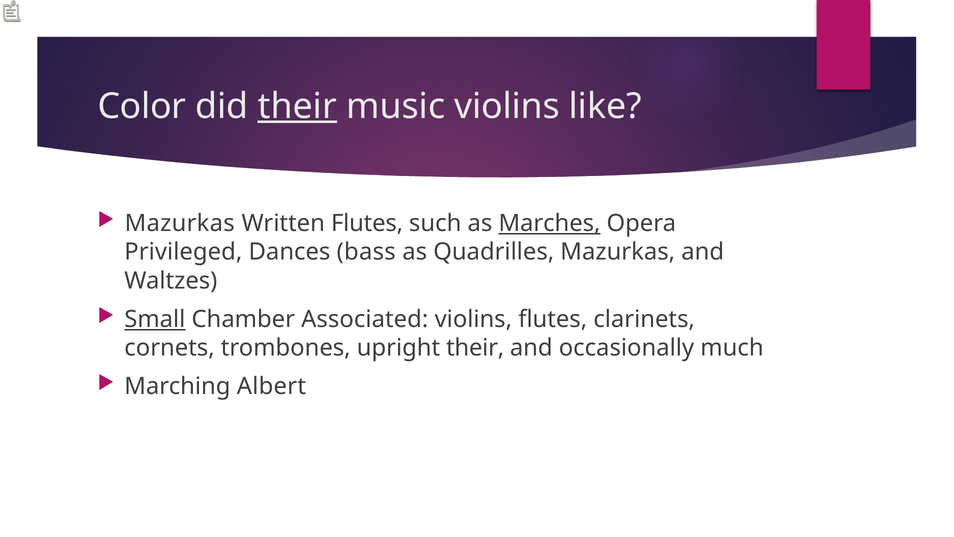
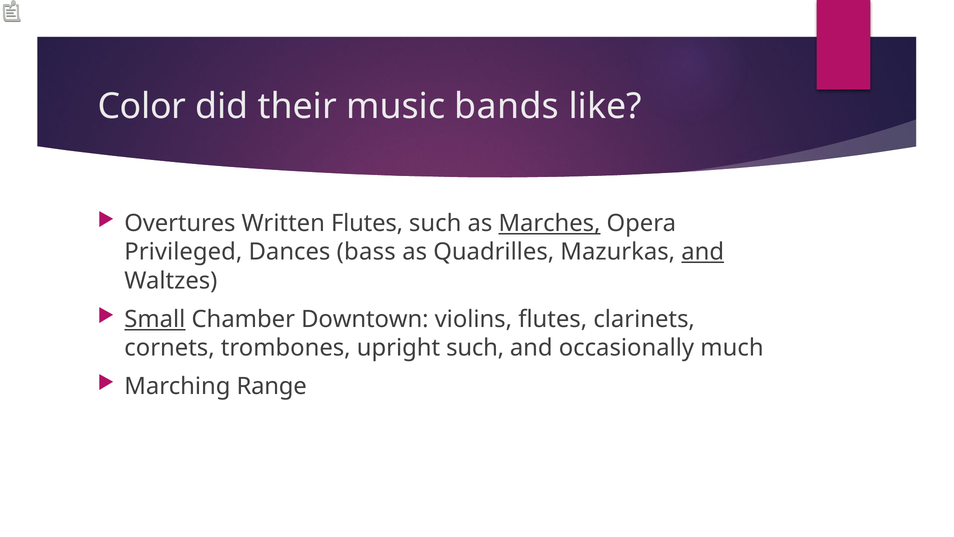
their at (297, 106) underline: present -> none
music violins: violins -> bands
Mazurkas at (180, 223): Mazurkas -> Overtures
and at (703, 252) underline: none -> present
Associated: Associated -> Downtown
upright their: their -> such
Albert: Albert -> Range
